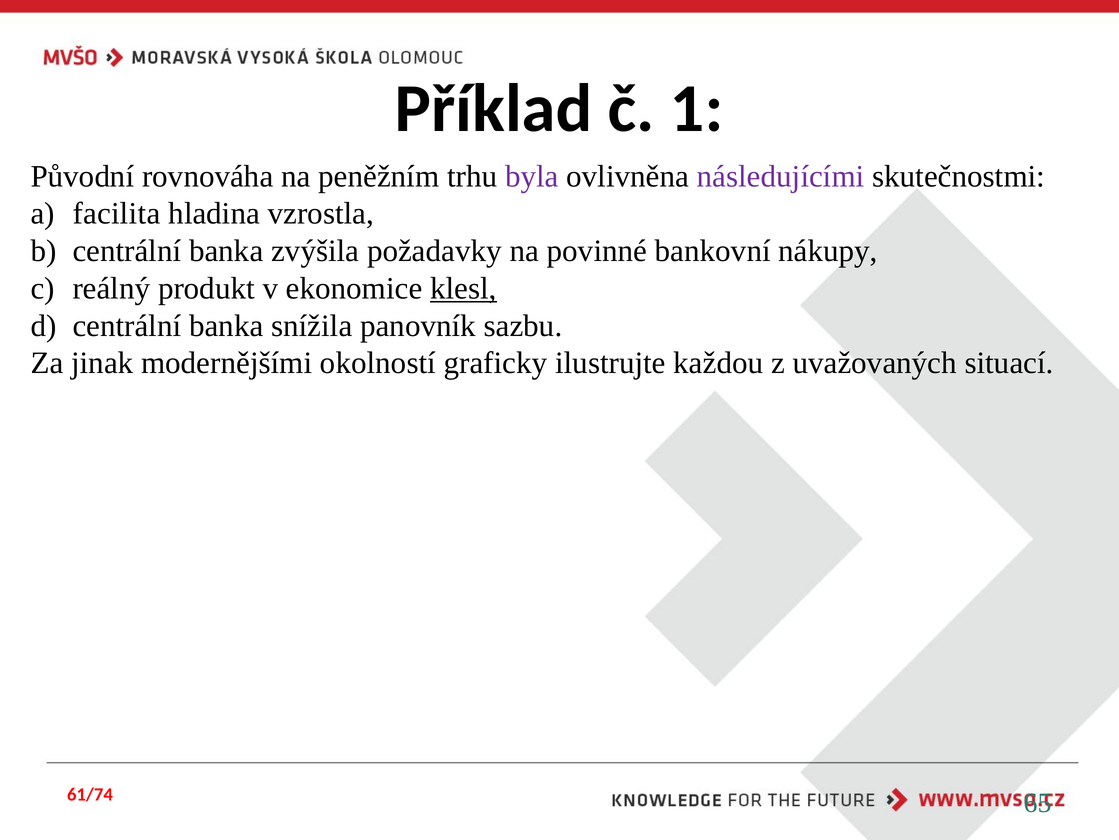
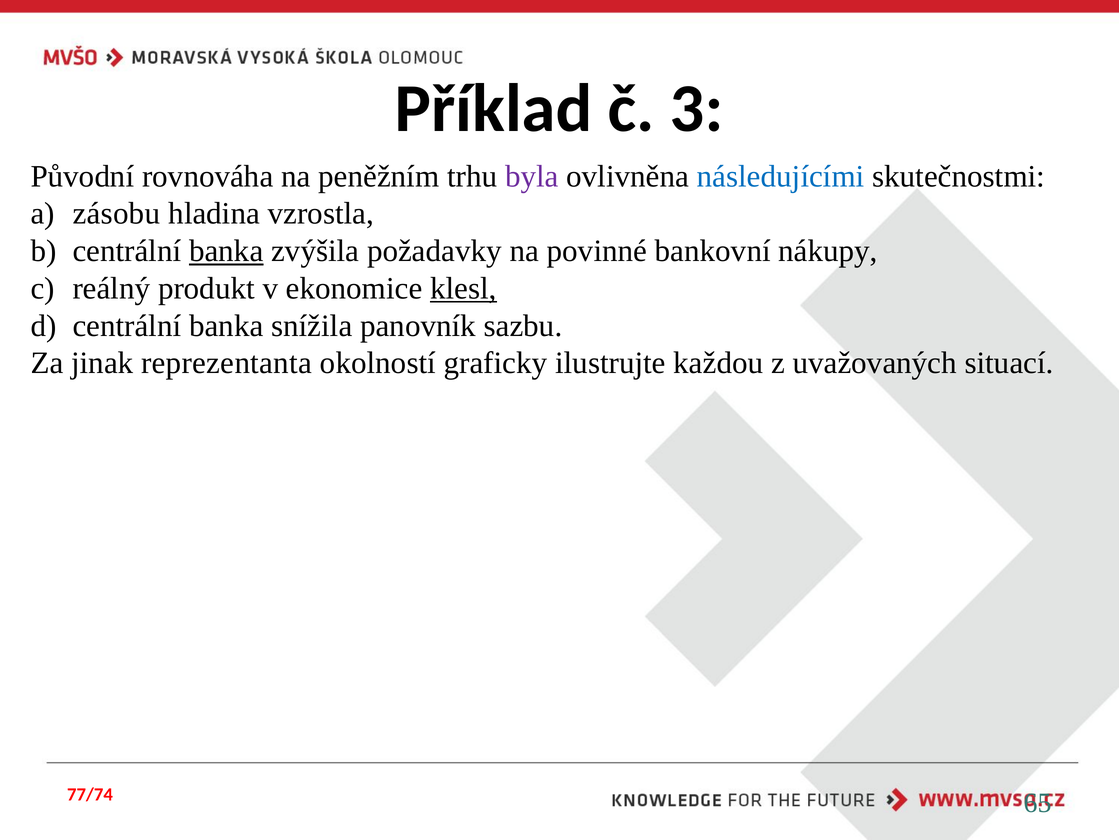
1: 1 -> 3
následujícími colour: purple -> blue
facilita: facilita -> zásobu
banka at (226, 251) underline: none -> present
modernějšími: modernějšími -> reprezentanta
61/74: 61/74 -> 77/74
